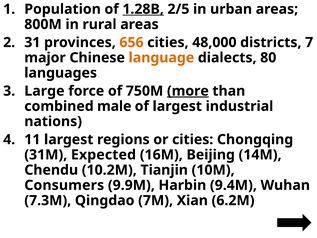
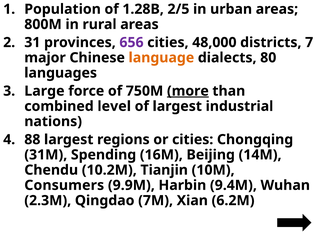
1.28B underline: present -> none
656 colour: orange -> purple
male: male -> level
11: 11 -> 88
Expected: Expected -> Spending
7.3M: 7.3M -> 2.3M
